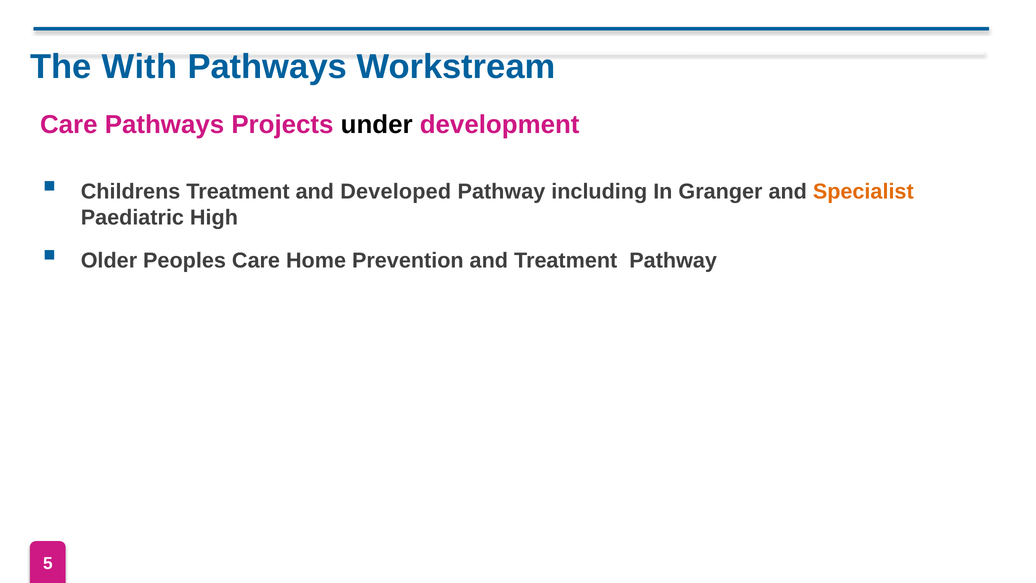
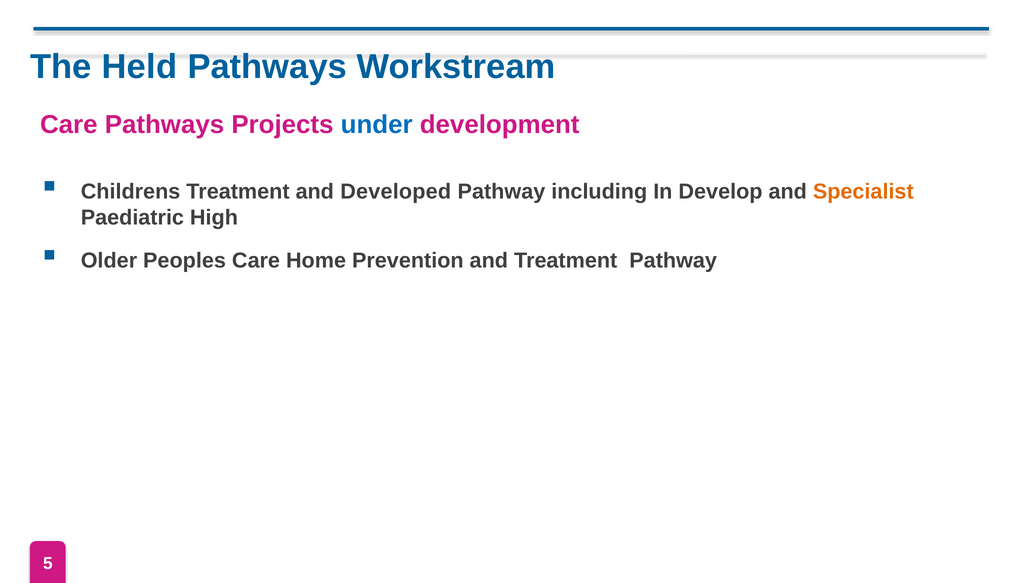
With: With -> Held
under colour: black -> blue
Granger: Granger -> Develop
